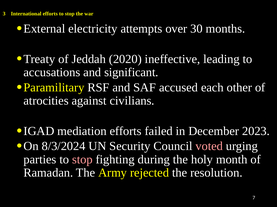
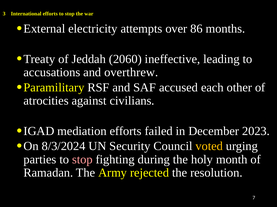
30: 30 -> 86
2020: 2020 -> 2060
significant: significant -> overthrew
voted colour: pink -> yellow
